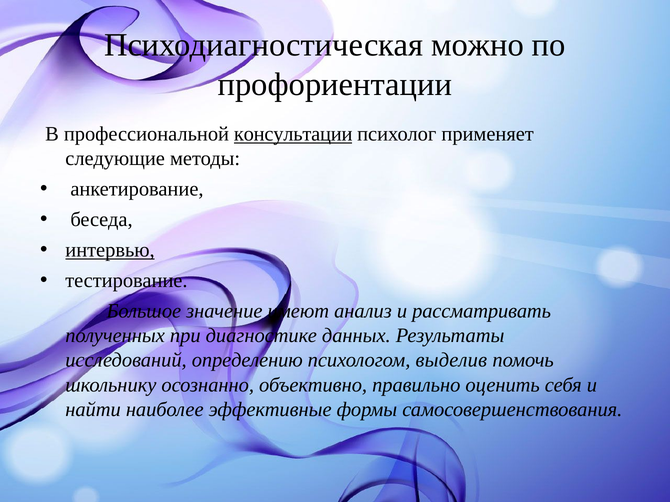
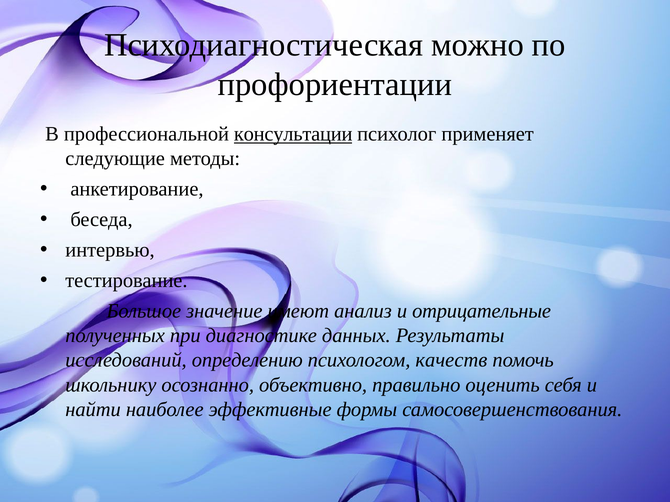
интервью underline: present -> none
рассматривать: рассматривать -> отрицательные
выделив: выделив -> качеств
